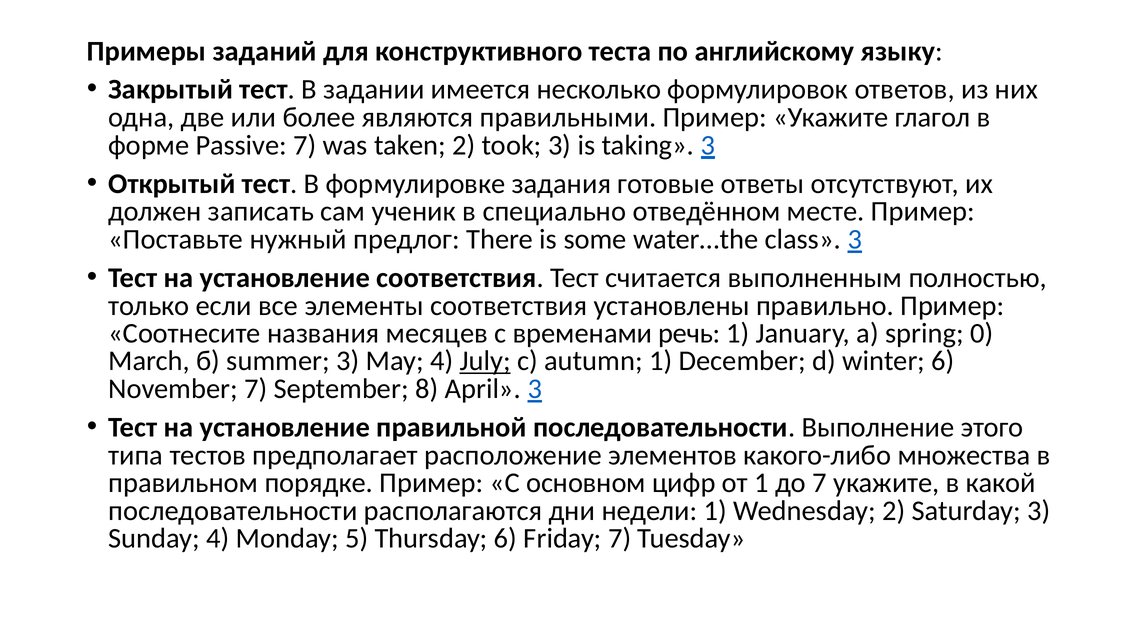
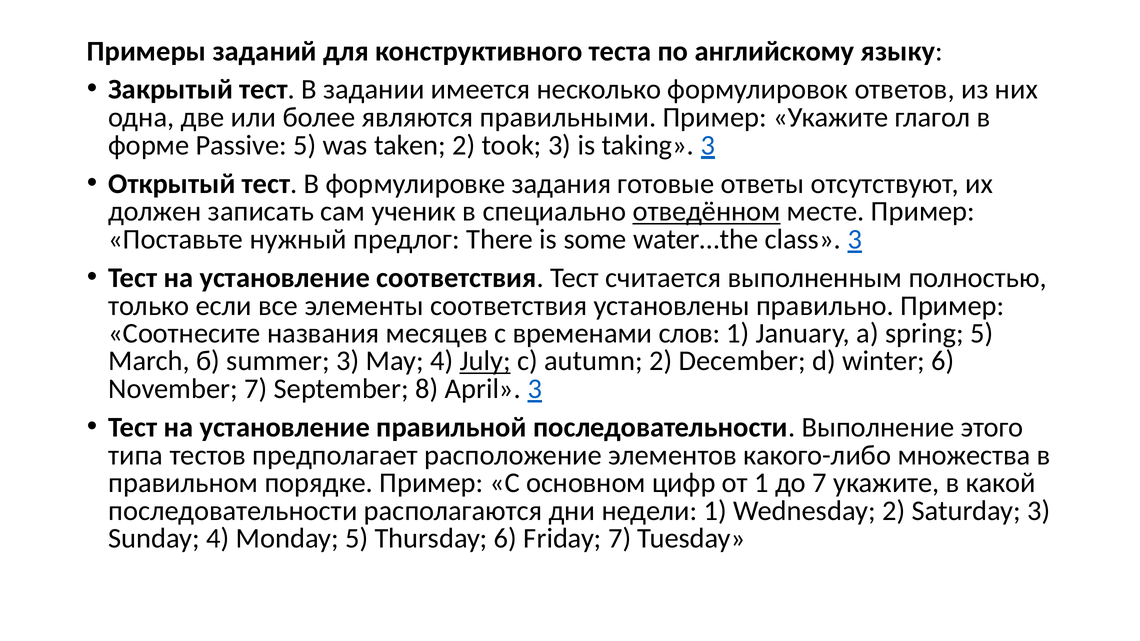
Passive 7: 7 -> 5
отведённом underline: none -> present
речь: речь -> слов
spring 0: 0 -> 5
autumn 1: 1 -> 2
